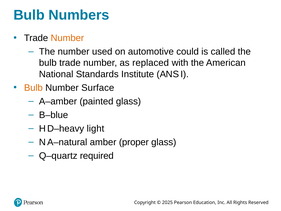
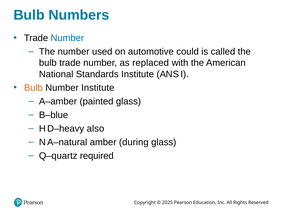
Number at (67, 38) colour: orange -> blue
Number Surface: Surface -> Institute
light: light -> also
proper: proper -> during
